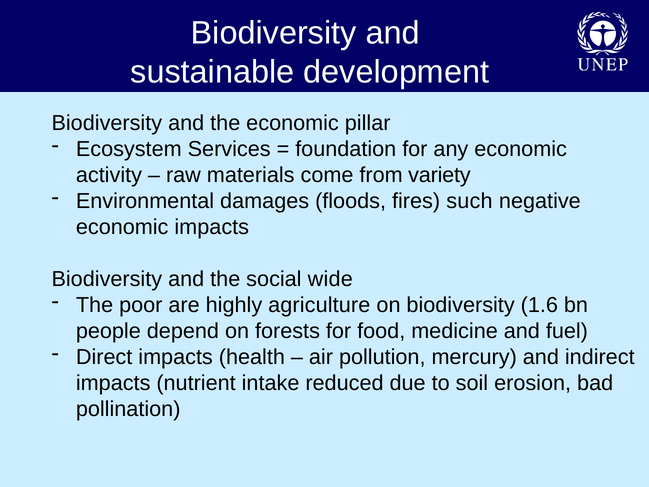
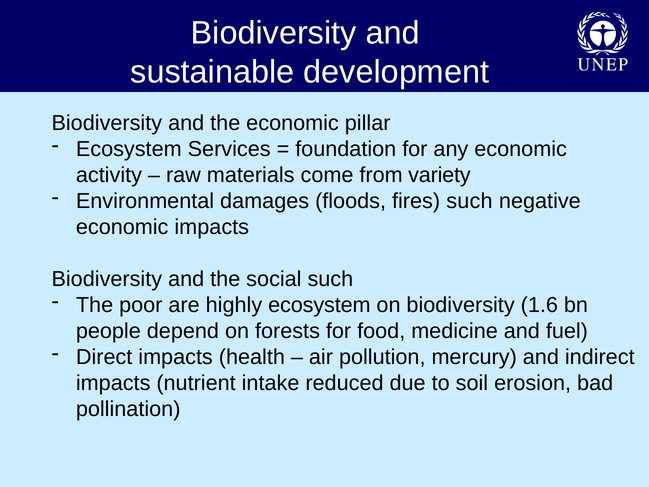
social wide: wide -> such
highly agriculture: agriculture -> ecosystem
